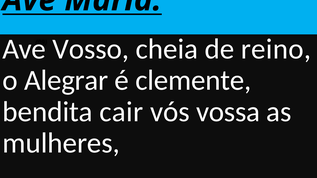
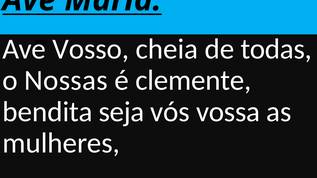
reino: reino -> todas
Alegrar: Alegrar -> Nossas
cair: cair -> seja
